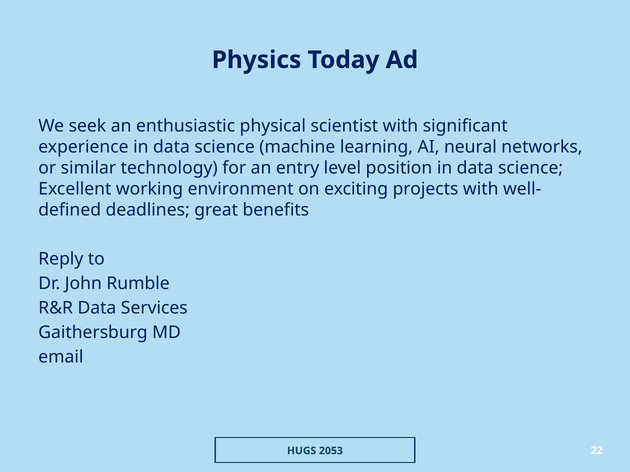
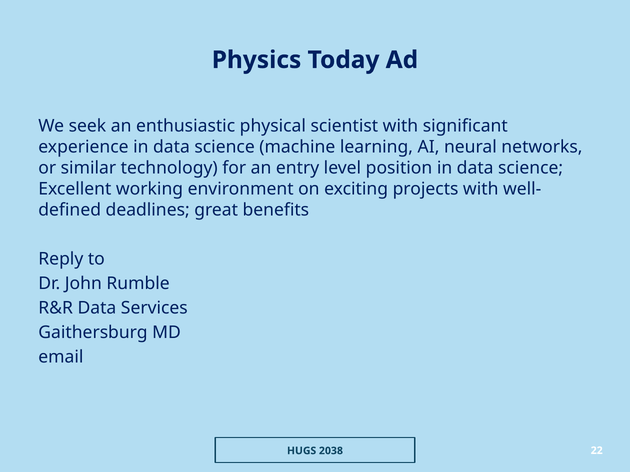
2053: 2053 -> 2038
